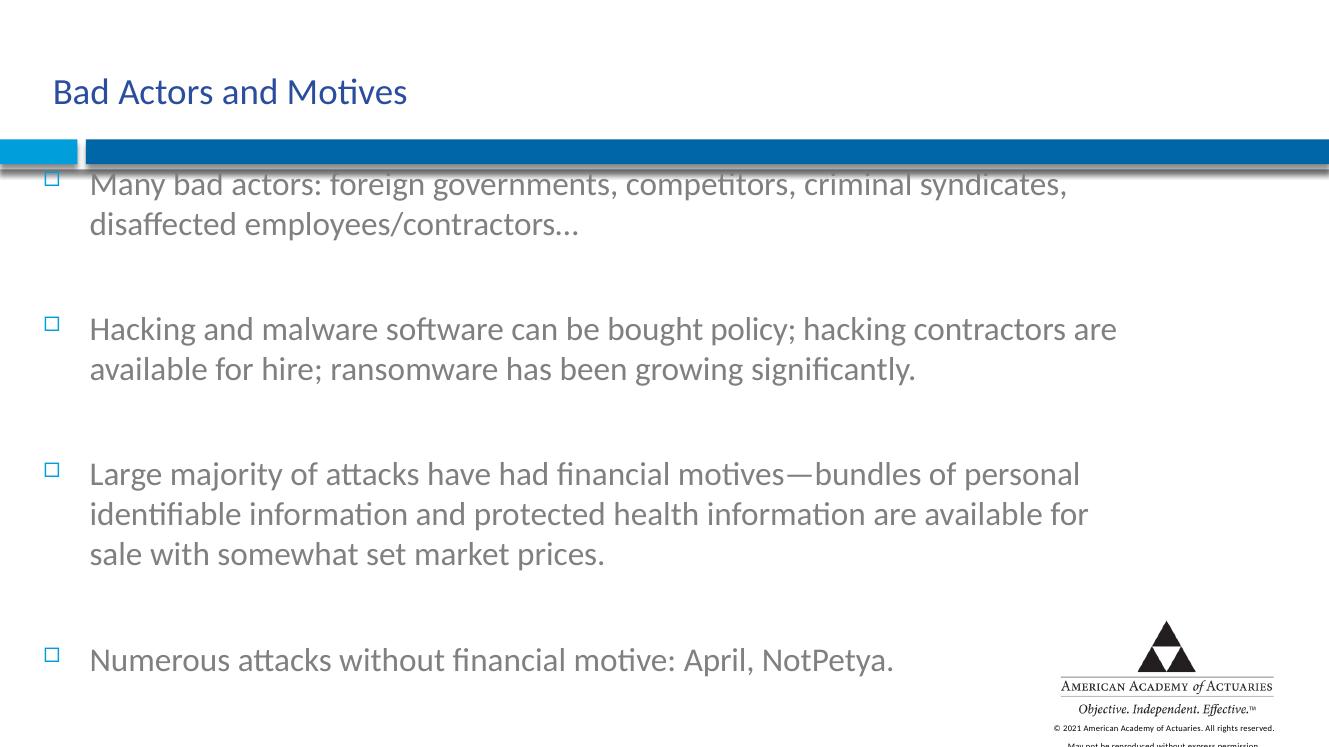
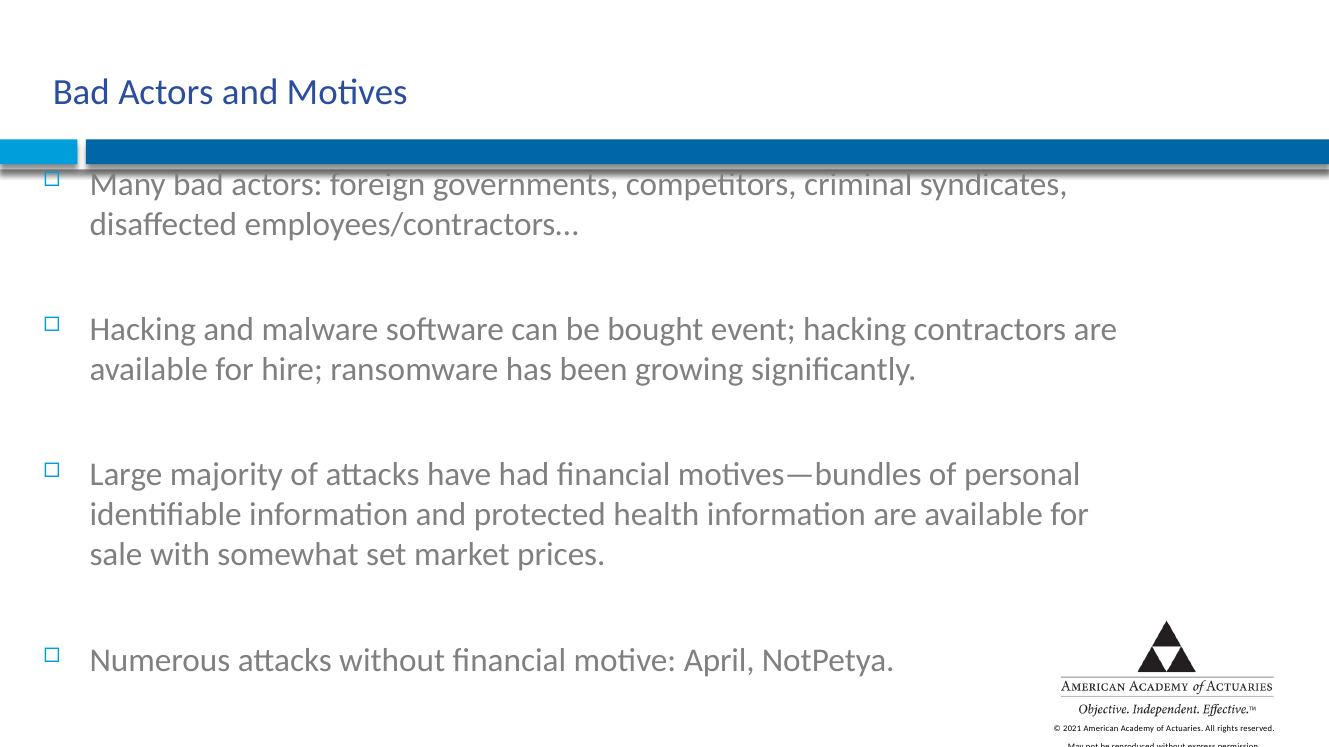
policy: policy -> event
